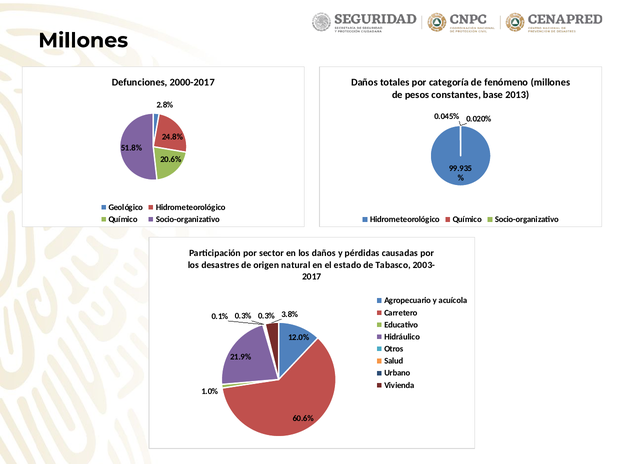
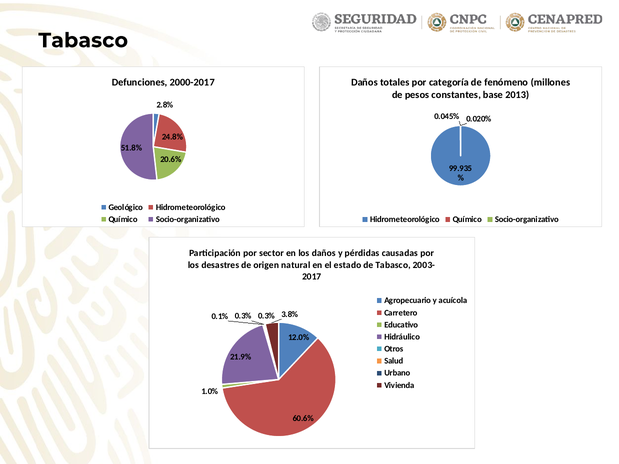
Millones at (83, 40): Millones -> Tabasco
